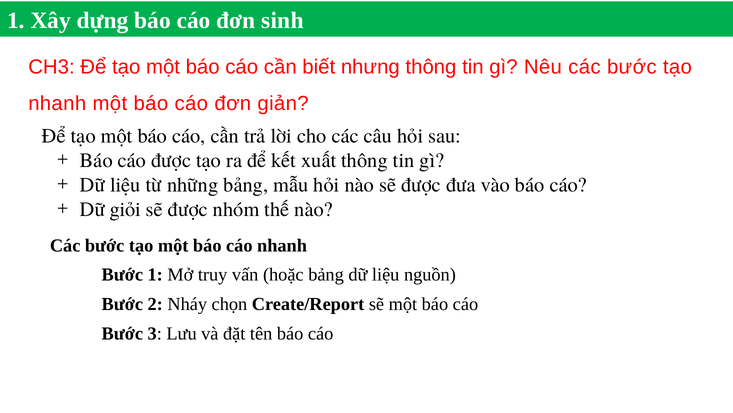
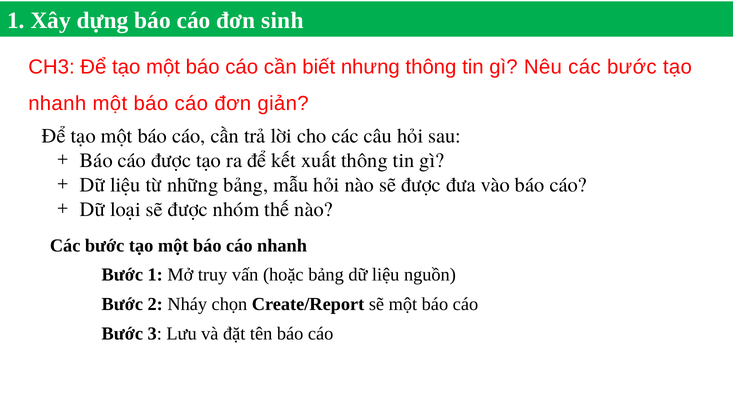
giỏi: giỏi -> loại
